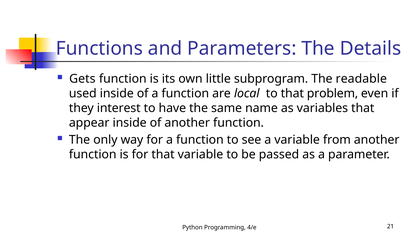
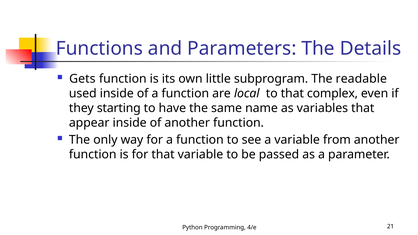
problem: problem -> complex
interest: interest -> starting
